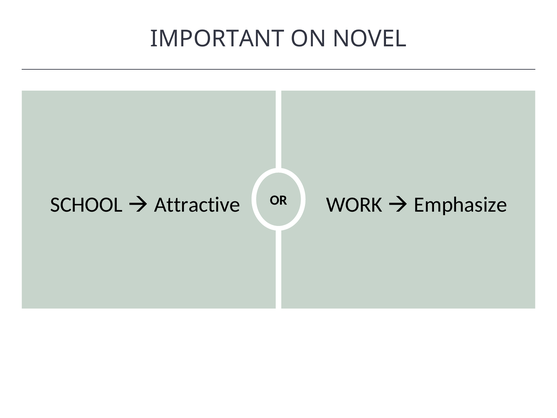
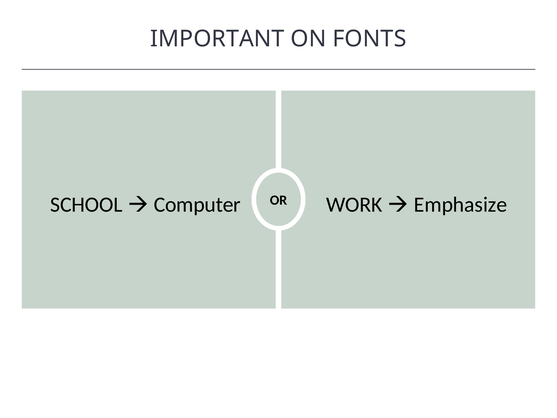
NOVEL: NOVEL -> FONTS
Attractive: Attractive -> Computer
